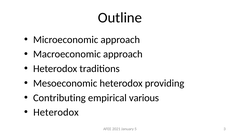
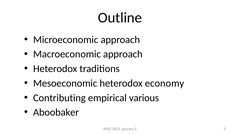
providing: providing -> economy
Heterodox at (56, 112): Heterodox -> Aboobaker
